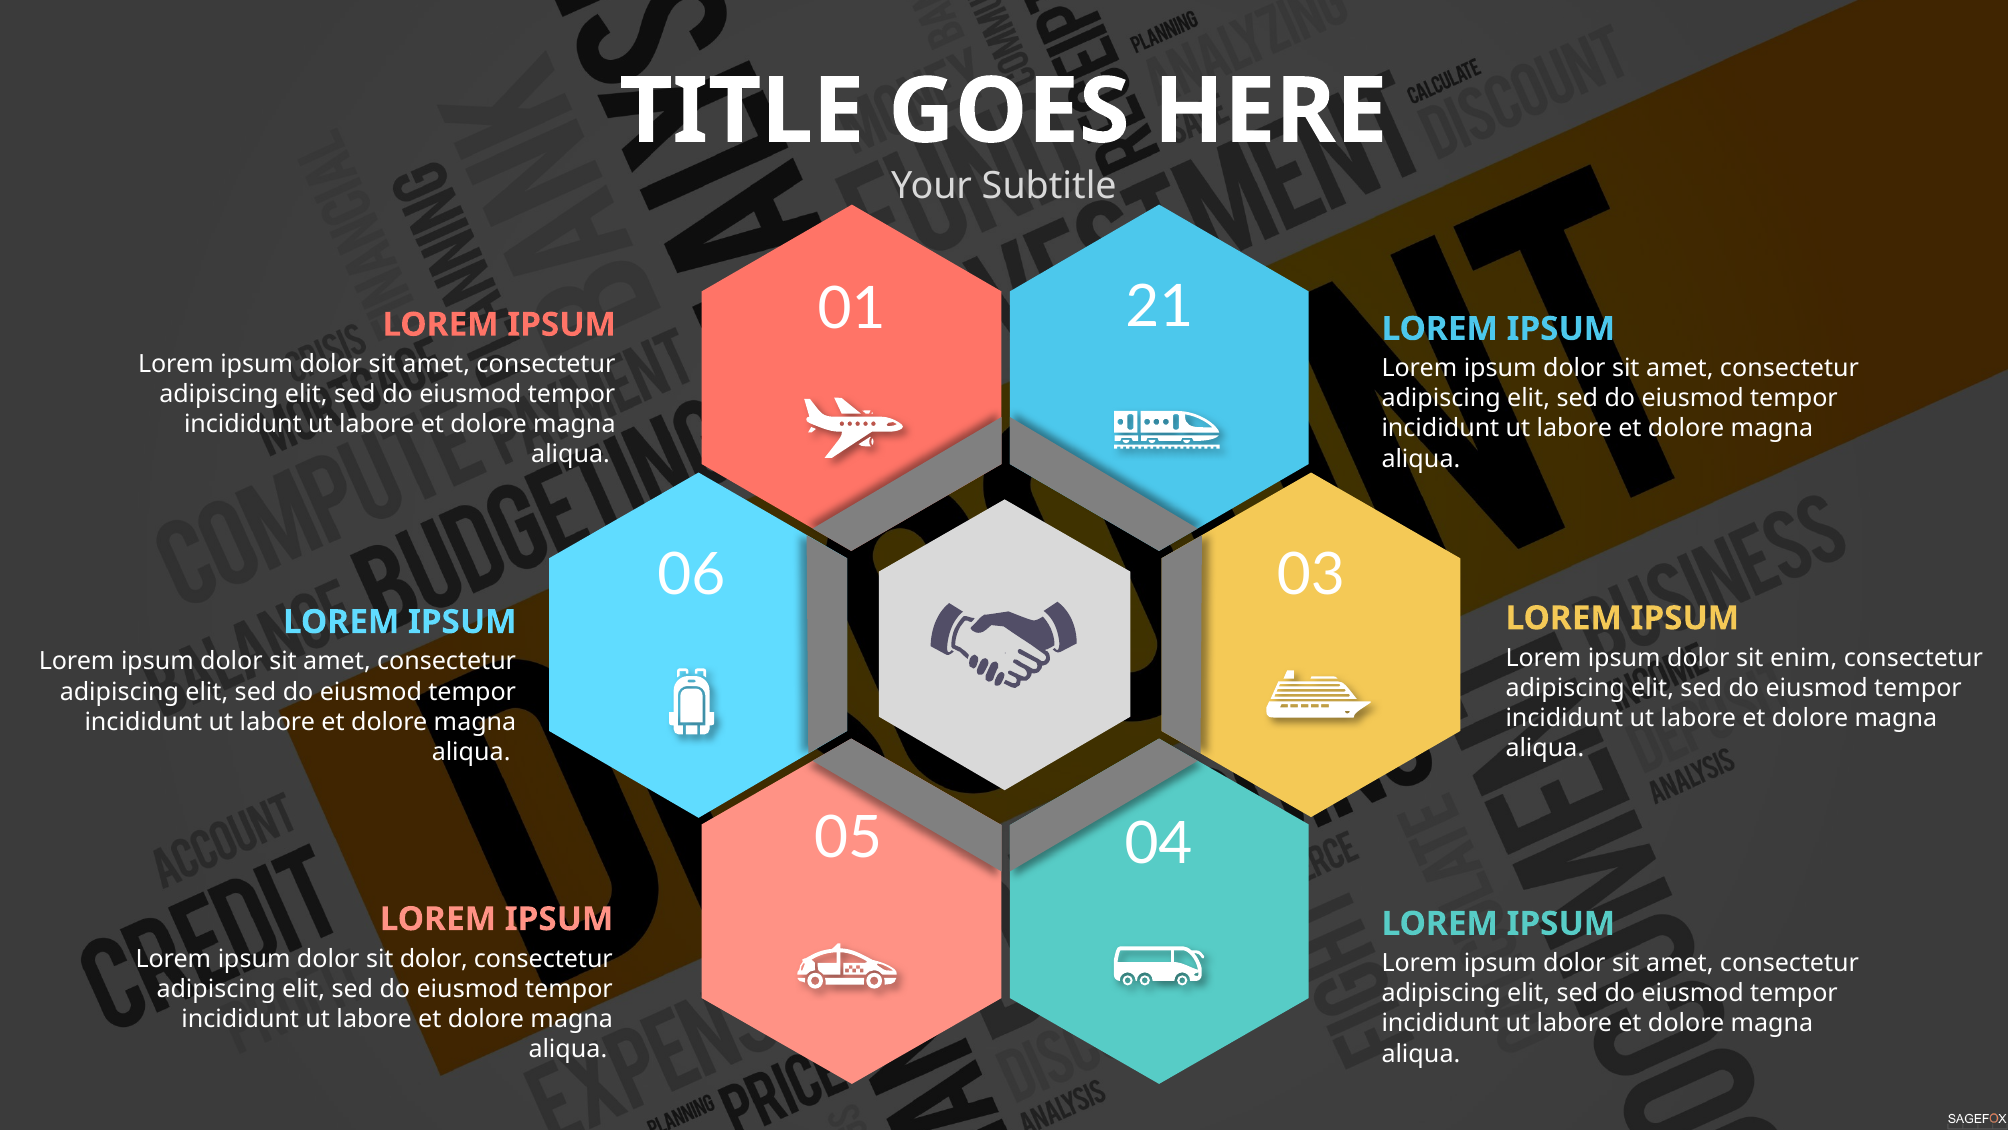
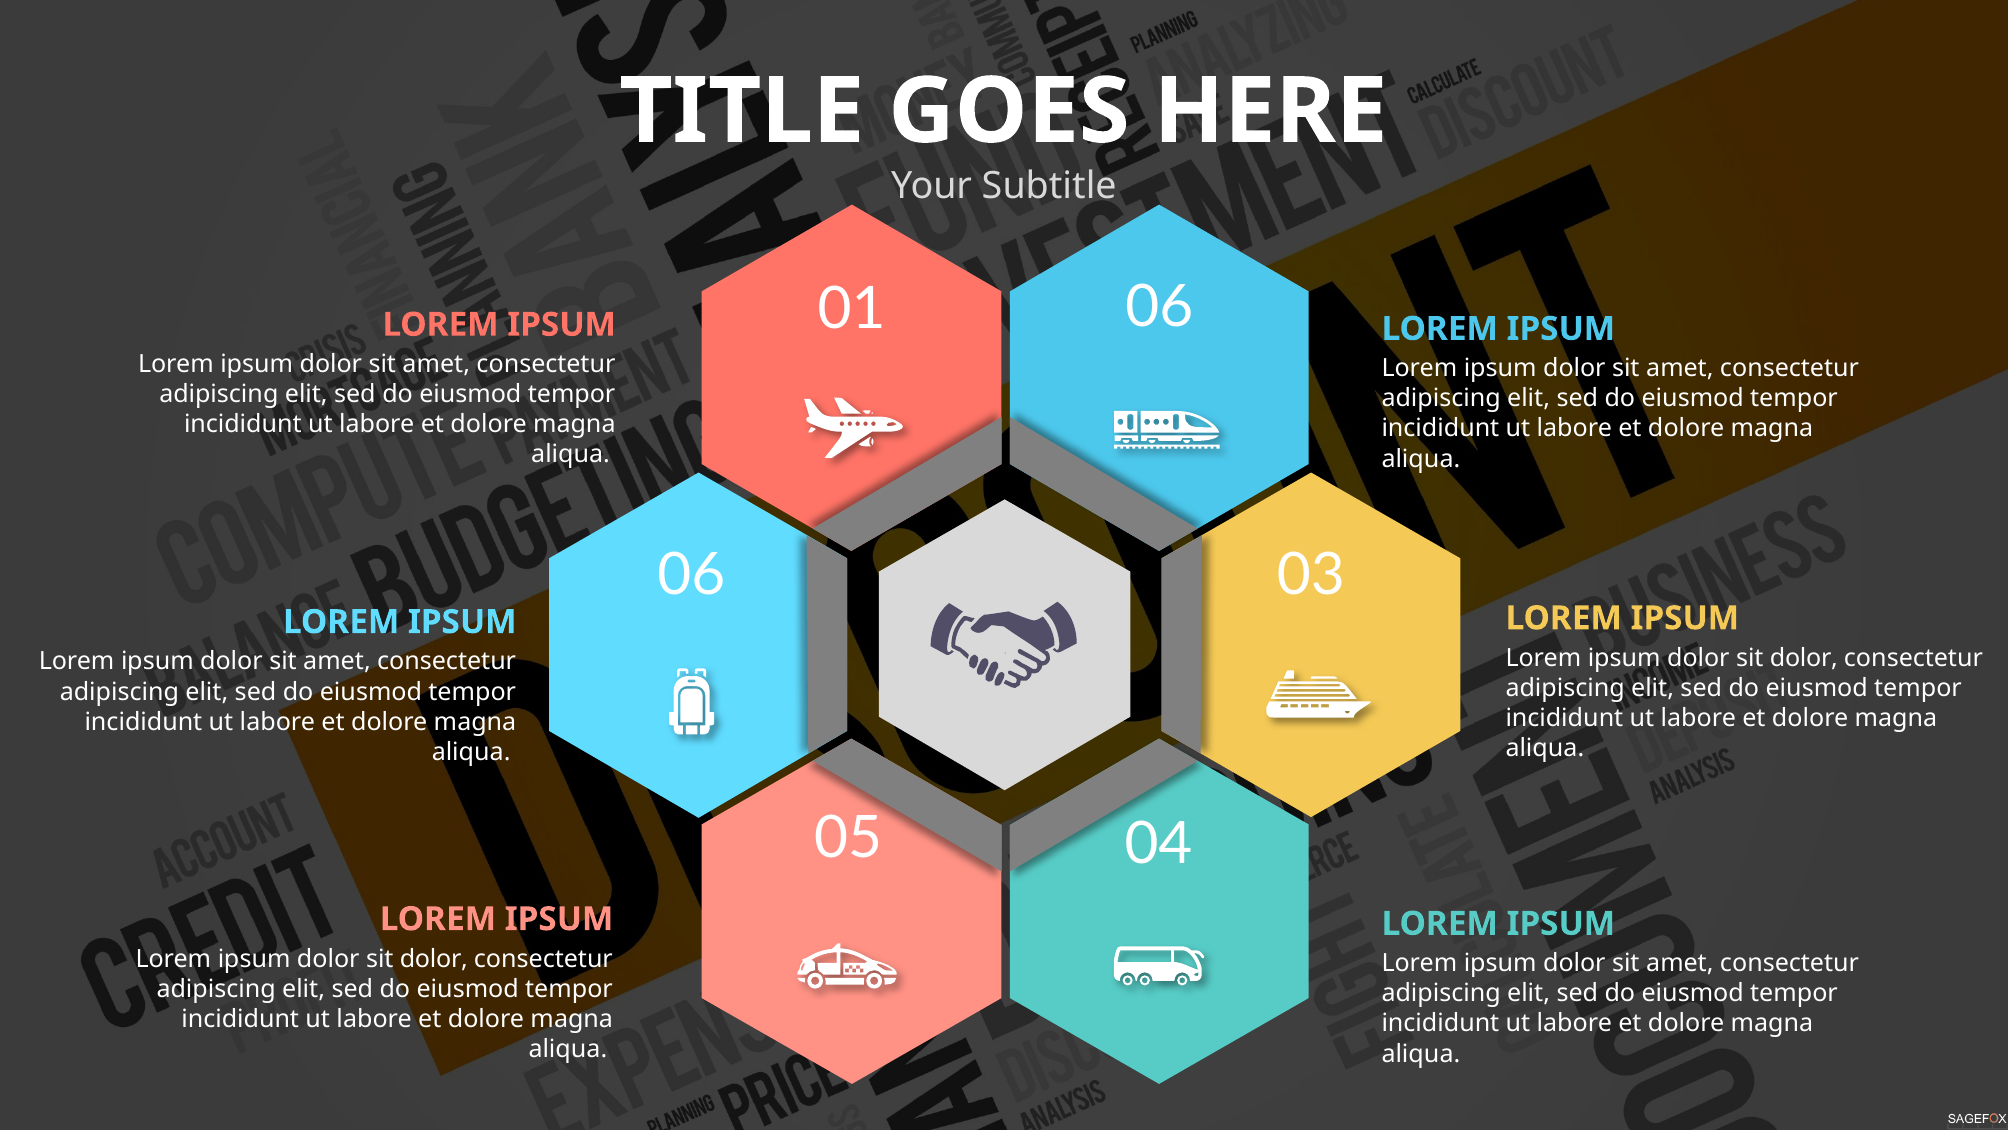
01 21: 21 -> 06
enim at (1804, 658): enim -> dolor
